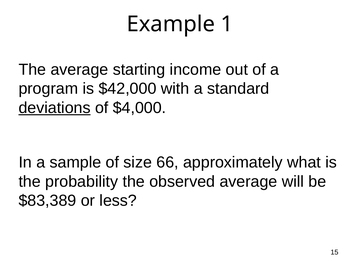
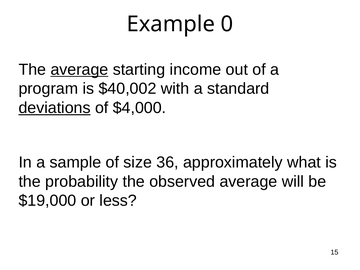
1: 1 -> 0
average at (79, 69) underline: none -> present
$42,000: $42,000 -> $40,002
66: 66 -> 36
$83,389: $83,389 -> $19,000
